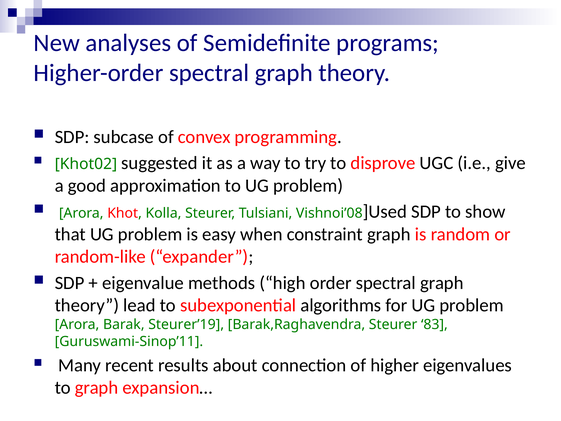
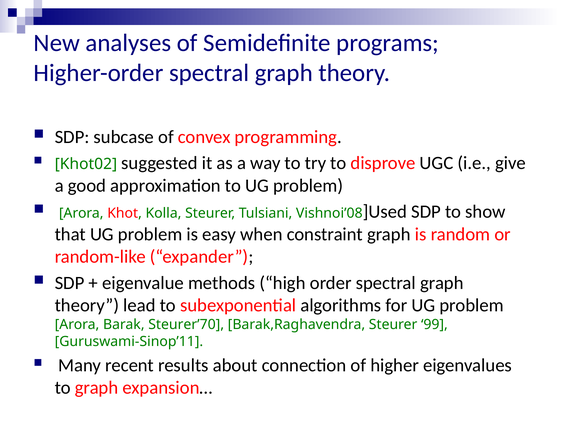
Steurer’19: Steurer’19 -> Steurer’70
83: 83 -> 99
